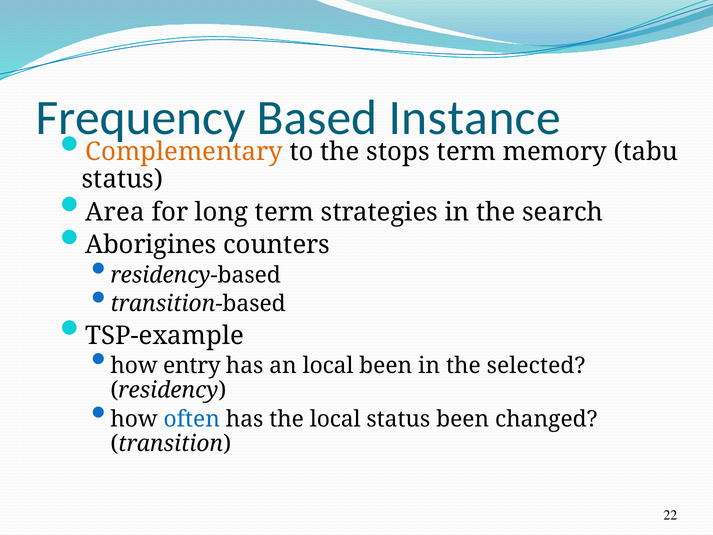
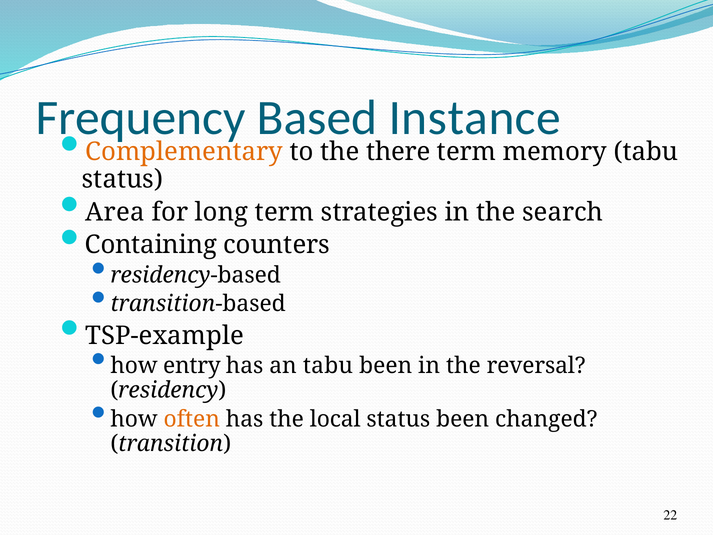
stops: stops -> there
Aborigines: Aborigines -> Containing
an local: local -> tabu
selected: selected -> reversal
often colour: blue -> orange
